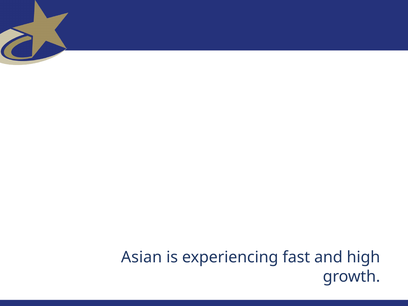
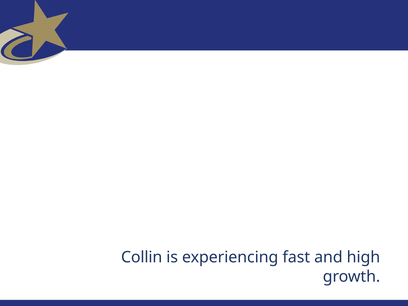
Asian: Asian -> Collin
